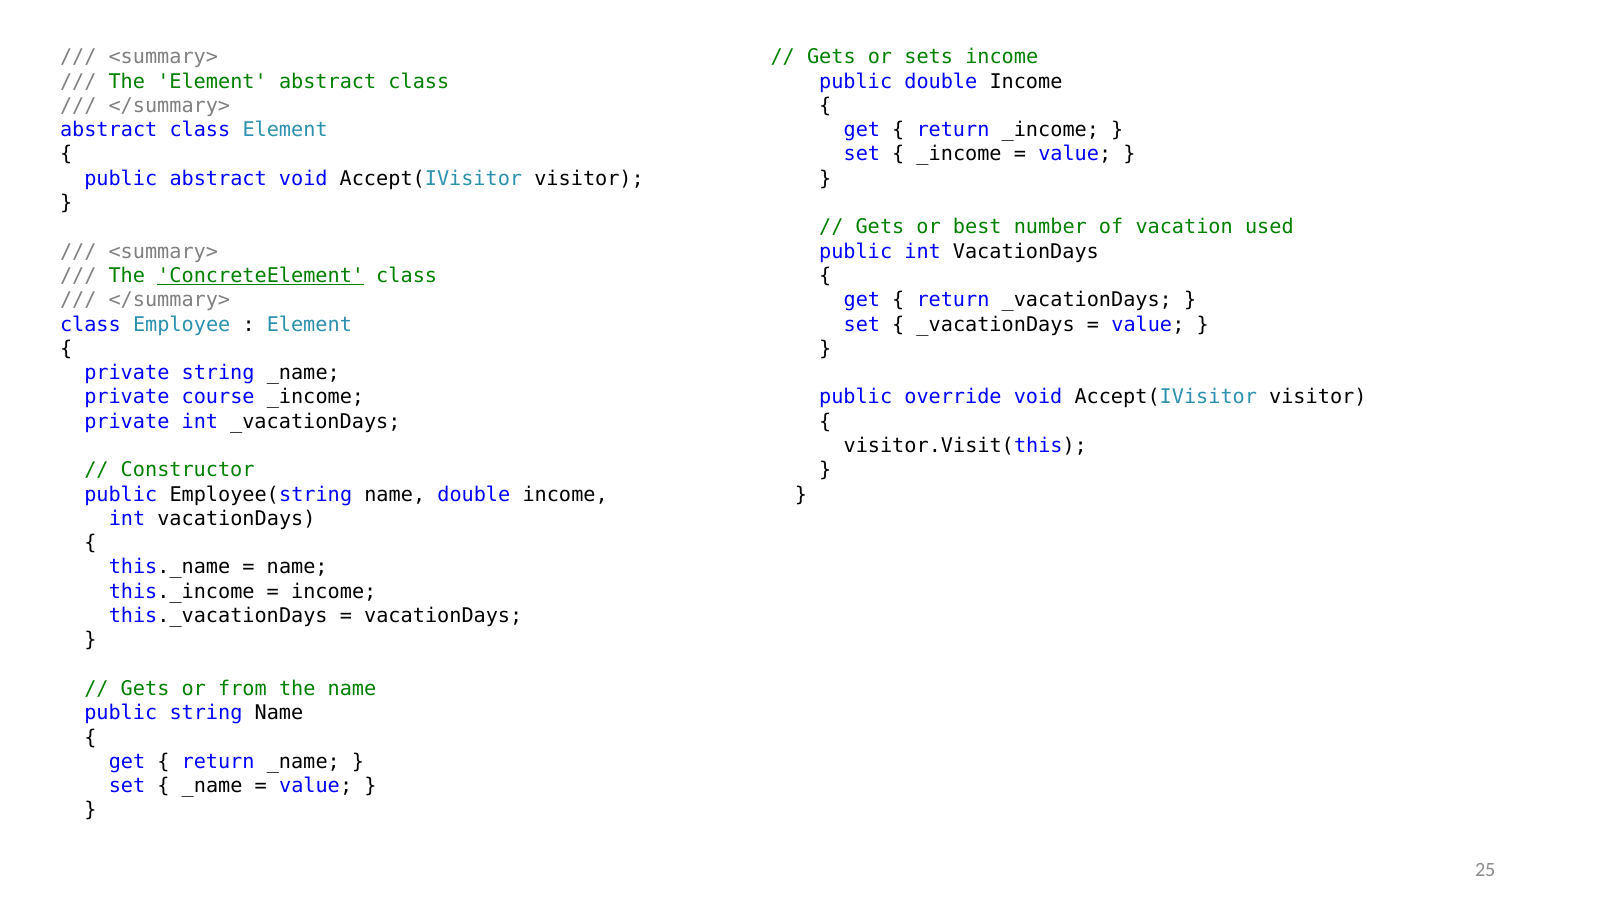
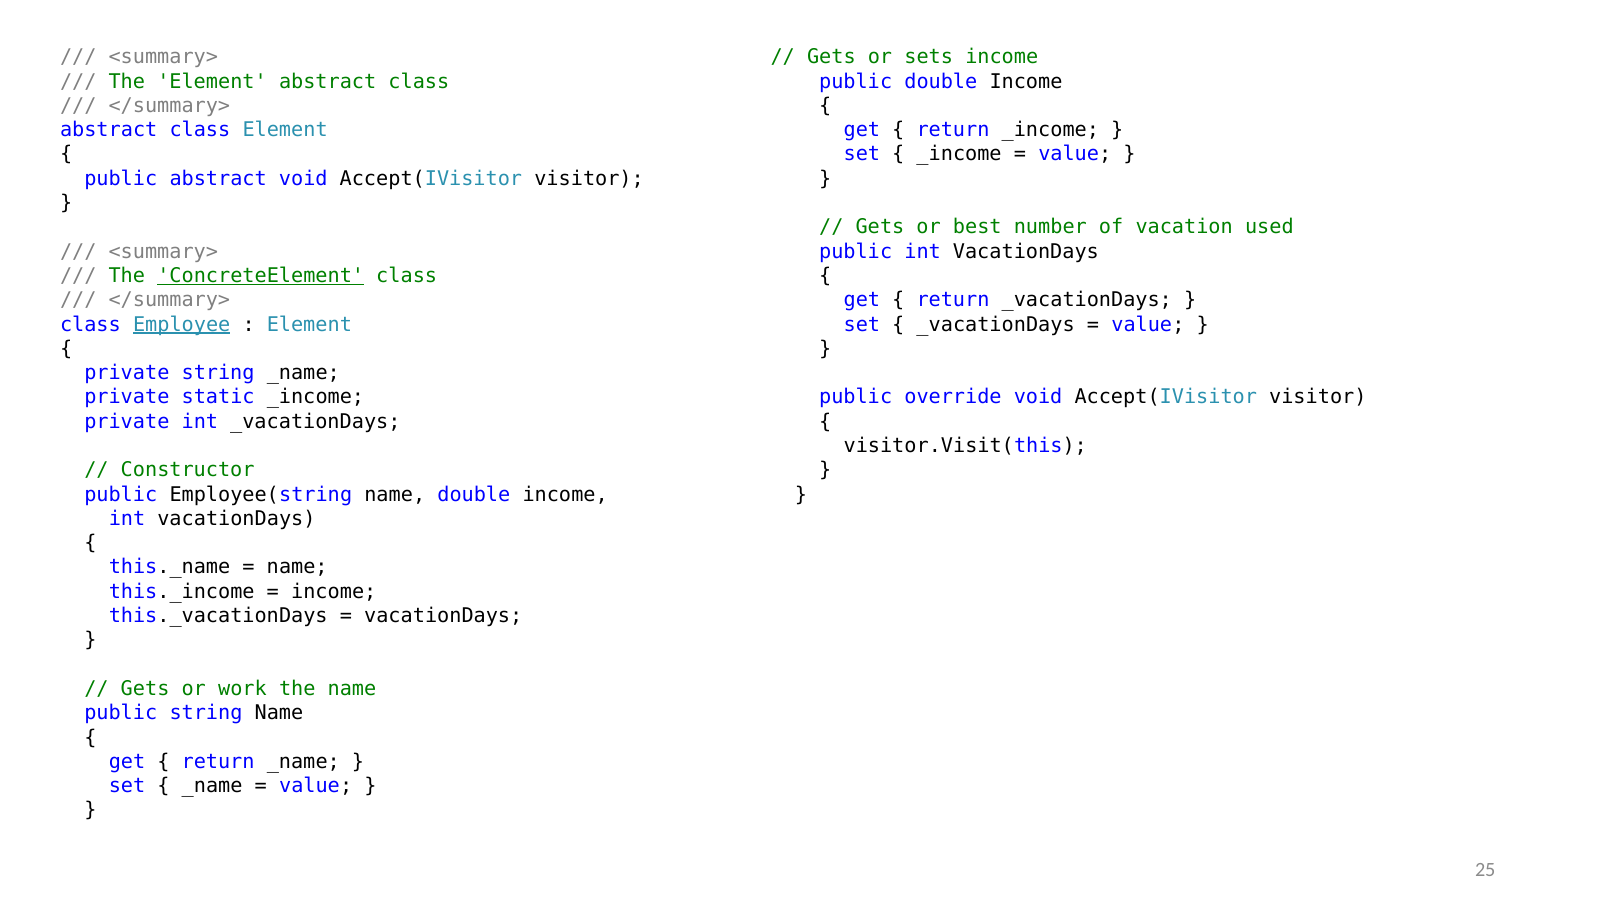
Employee underline: none -> present
course: course -> static
from: from -> work
